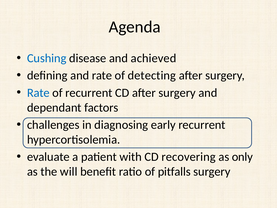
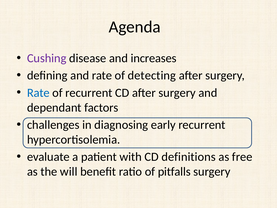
Cushing colour: blue -> purple
achieved: achieved -> increases
recovering: recovering -> definitions
only: only -> free
